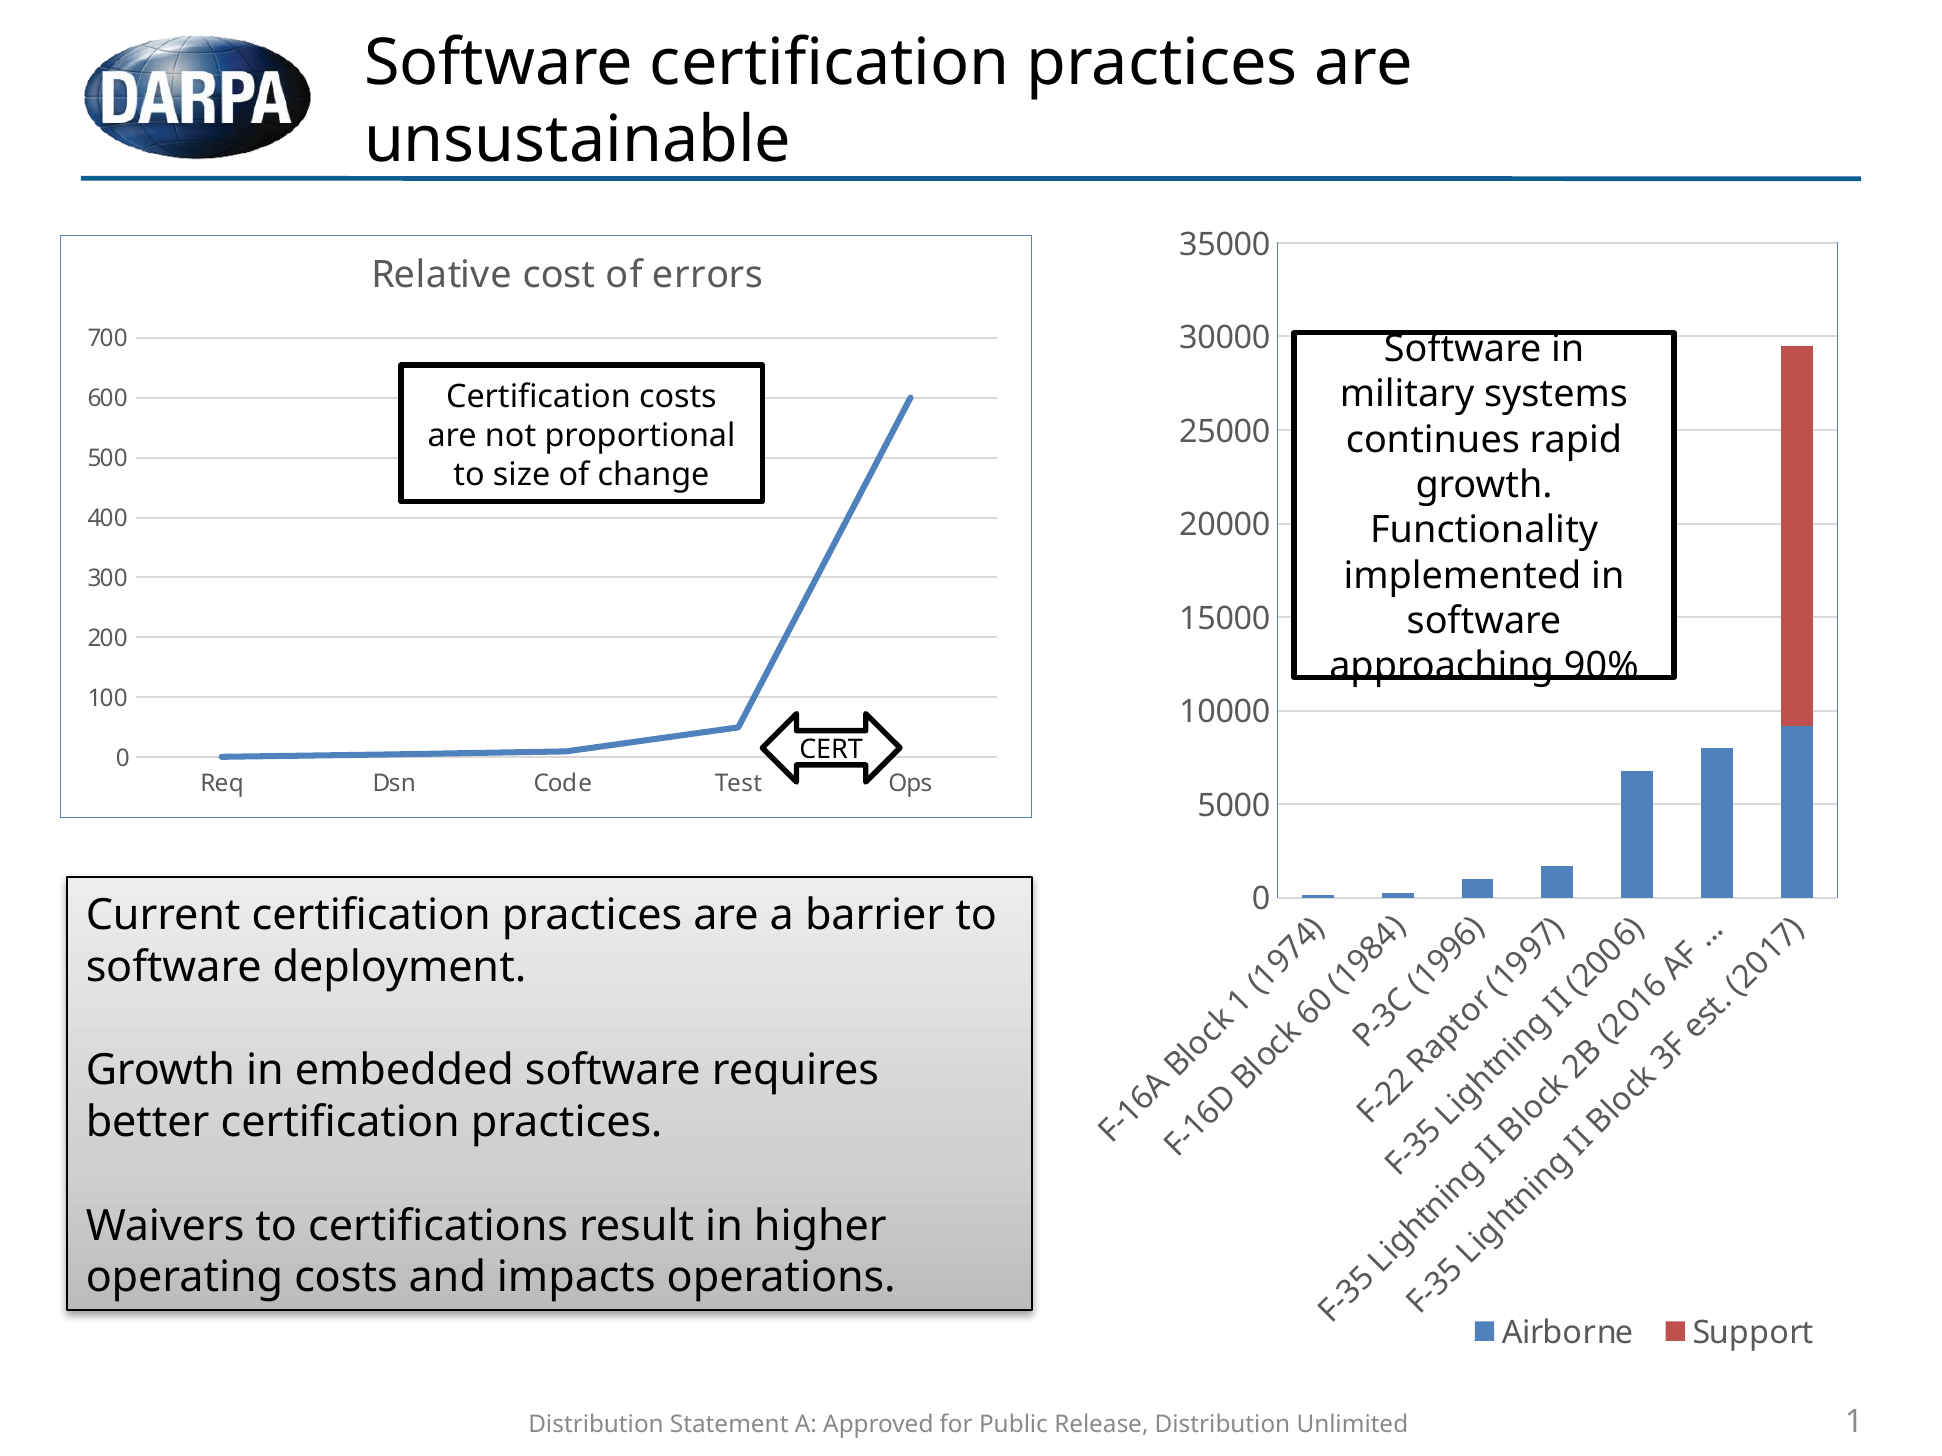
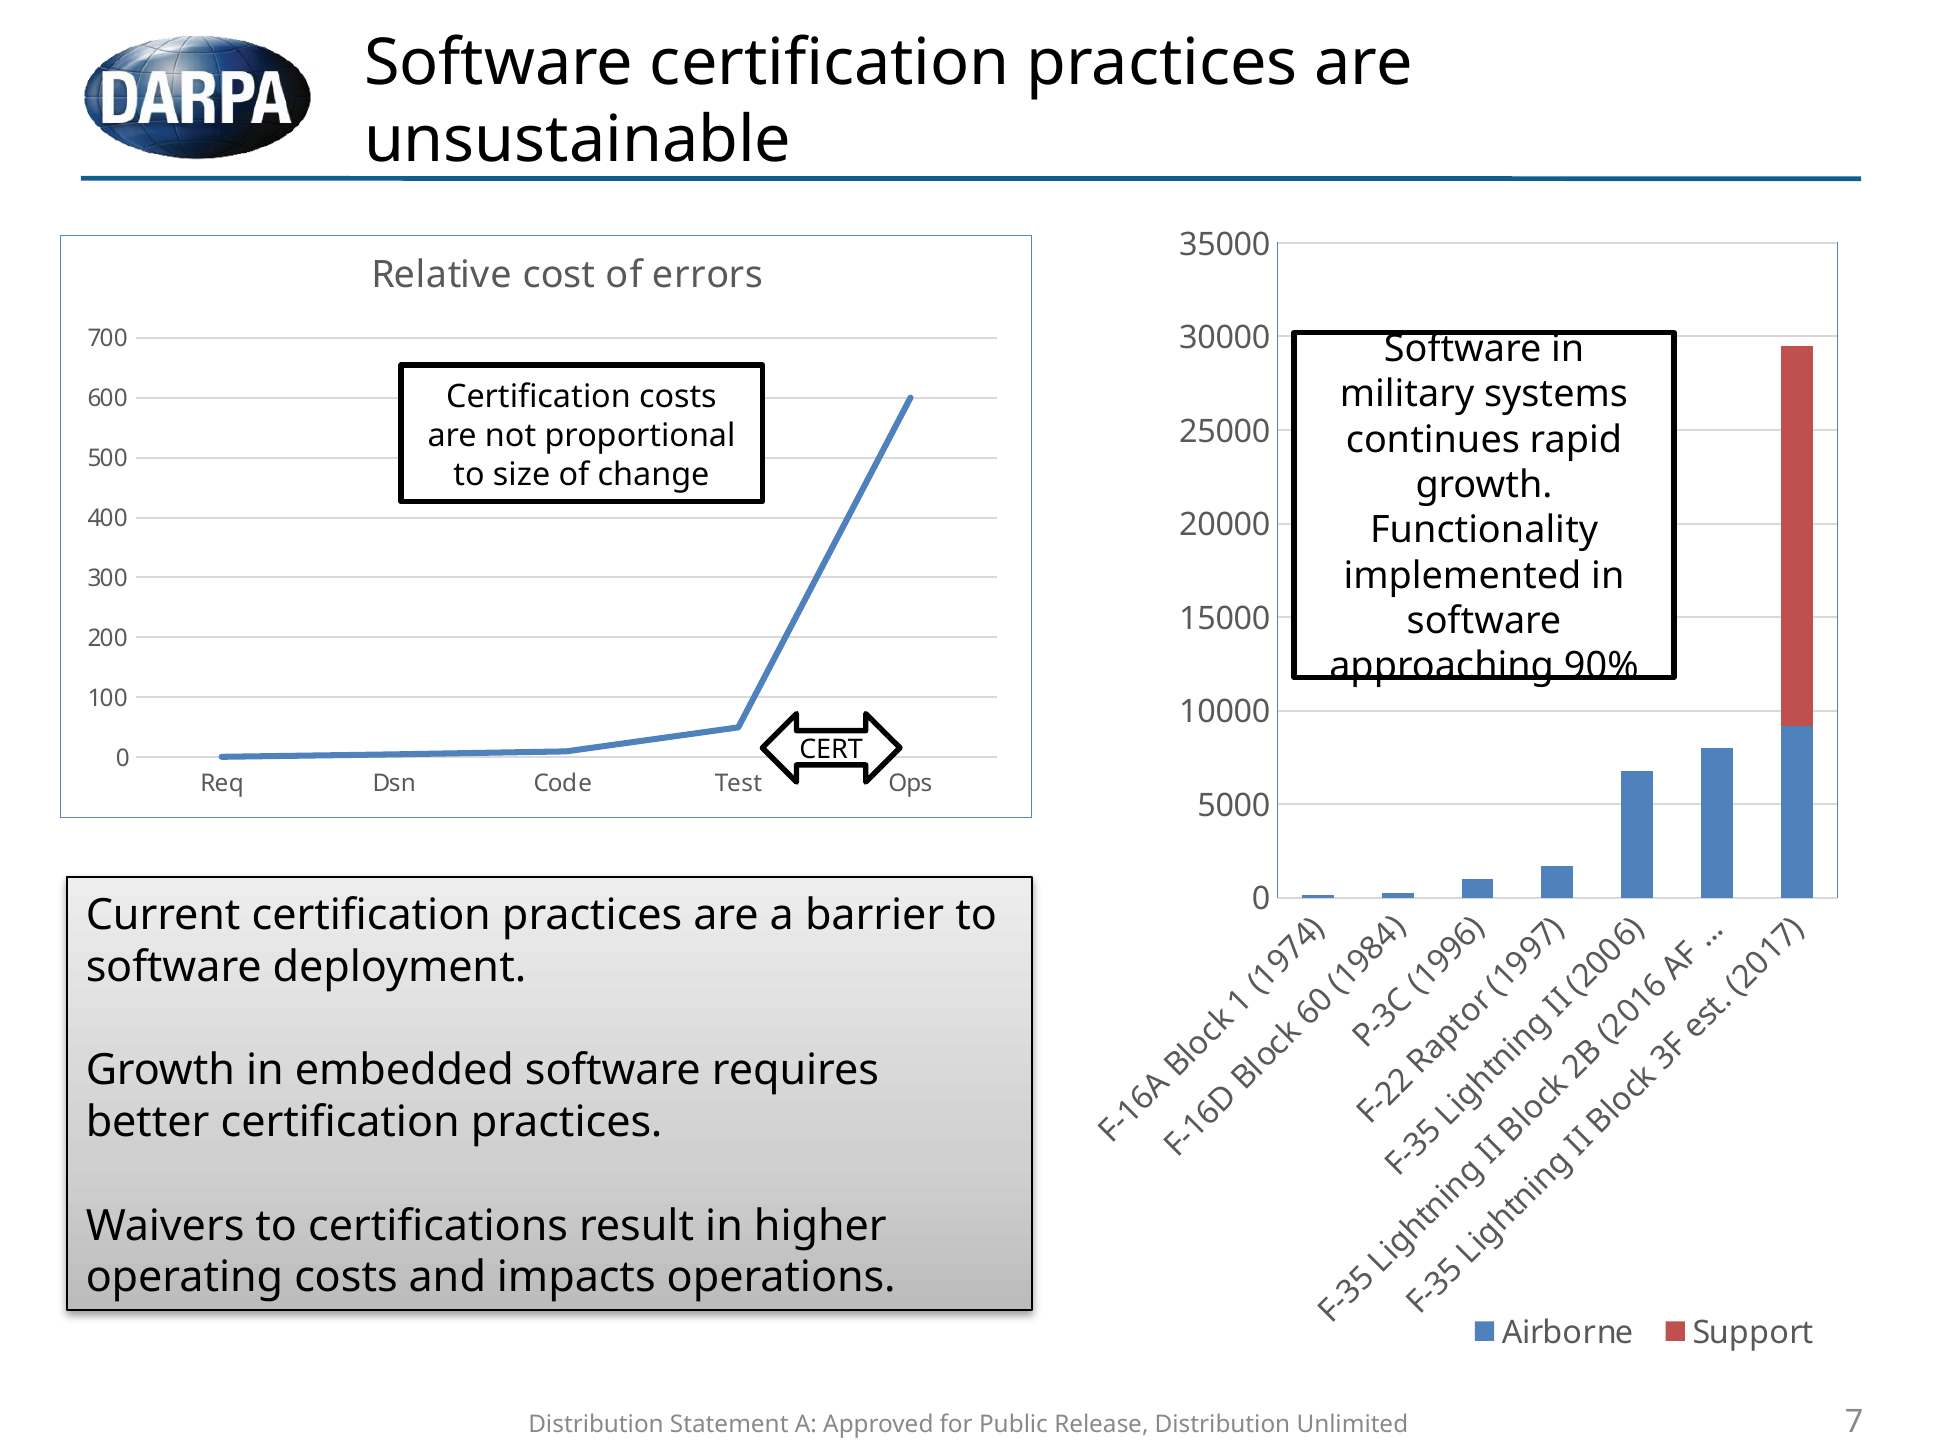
Unlimited 1: 1 -> 7
